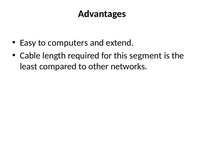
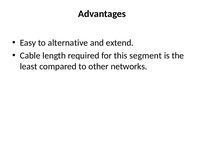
computers: computers -> alternative
